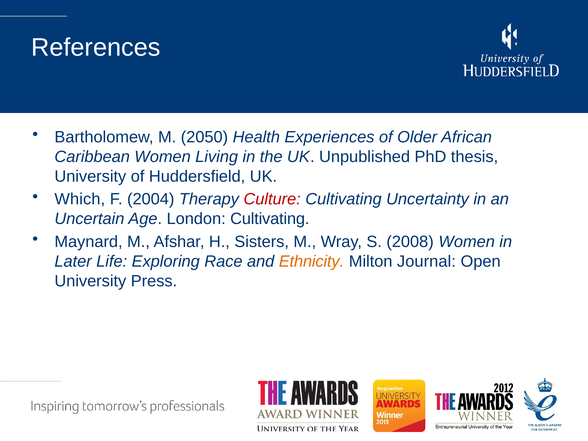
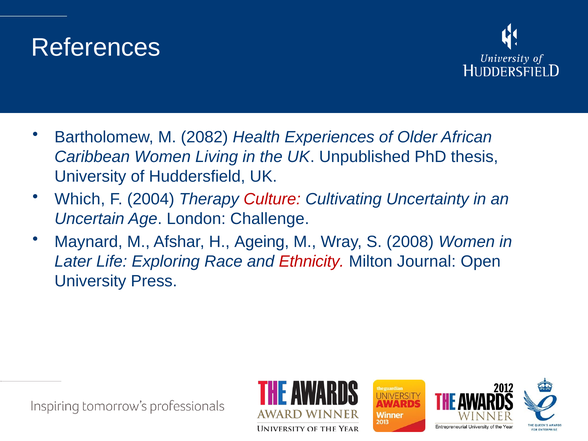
2050: 2050 -> 2082
London Cultivating: Cultivating -> Challenge
Sisters: Sisters -> Ageing
Ethnicity colour: orange -> red
